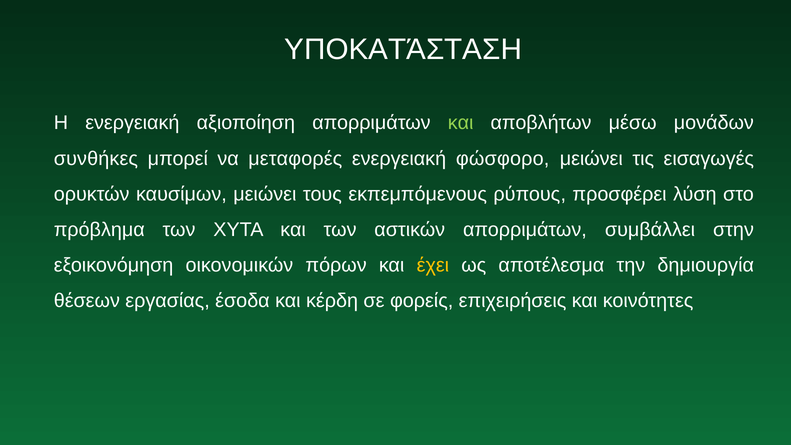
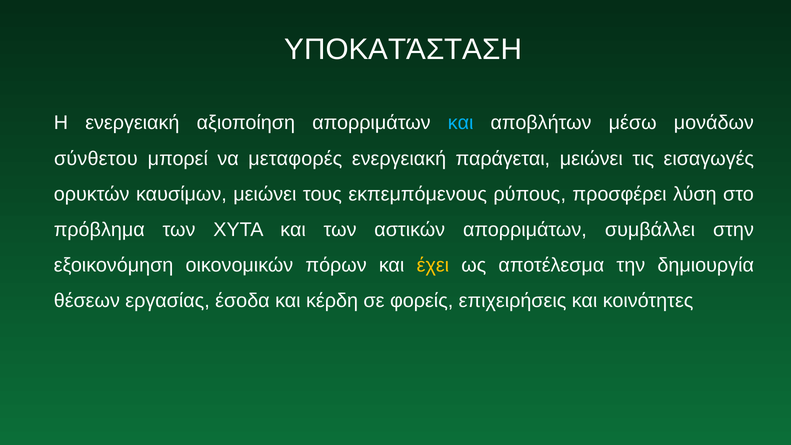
και at (461, 123) colour: light green -> light blue
συνθήκες: συνθήκες -> σύνθετου
φώσφορο: φώσφορο -> παράγεται
